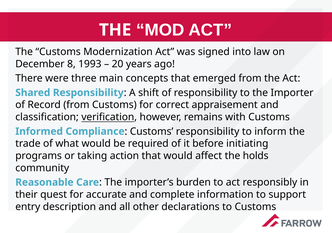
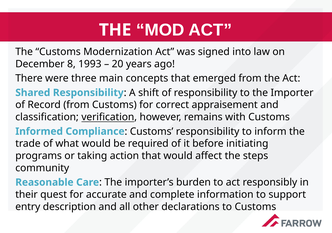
holds: holds -> steps
